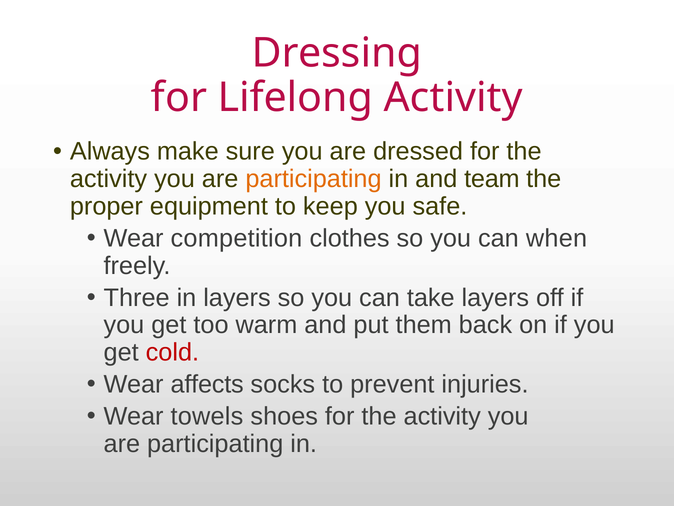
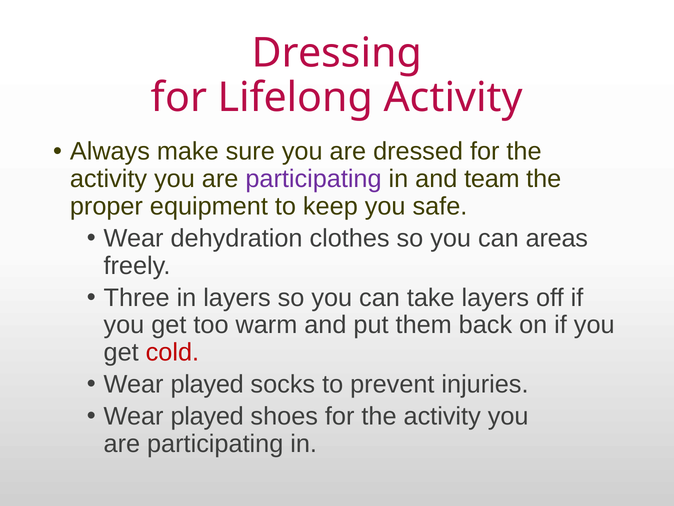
participating at (313, 179) colour: orange -> purple
competition: competition -> dehydration
when: when -> areas
affects at (207, 384): affects -> played
towels at (207, 416): towels -> played
